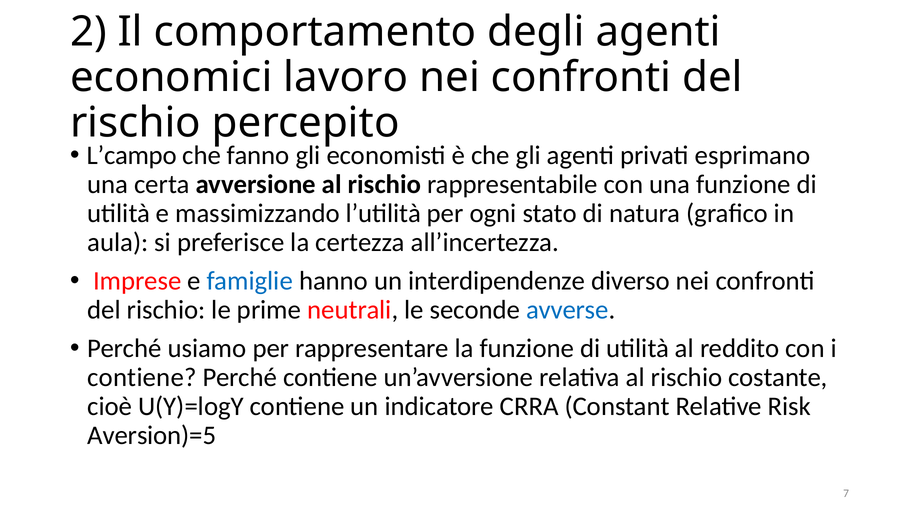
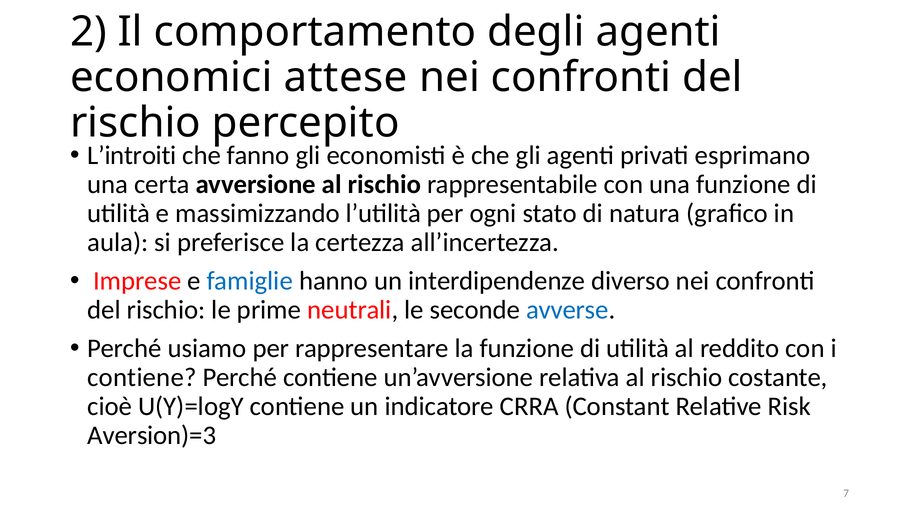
lavoro: lavoro -> attese
L’campo: L’campo -> L’introiti
Aversion)=5: Aversion)=5 -> Aversion)=3
